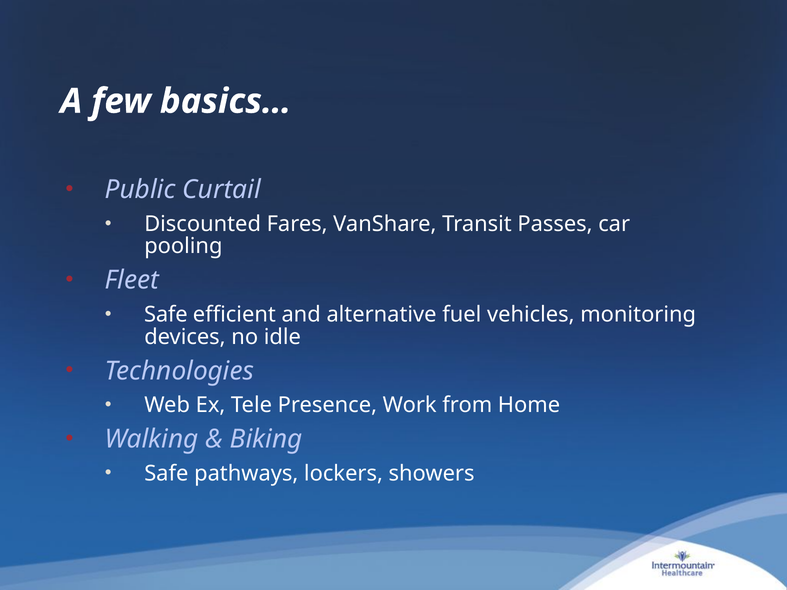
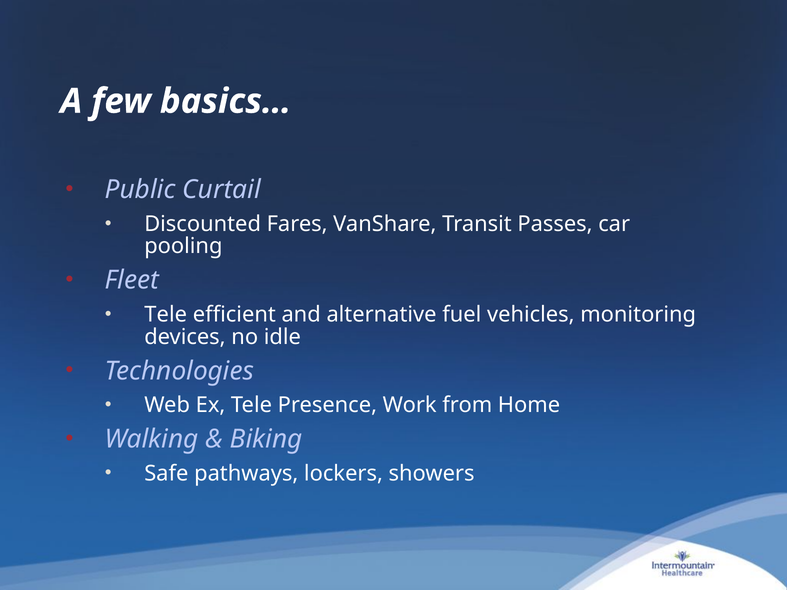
Safe at (166, 315): Safe -> Tele
